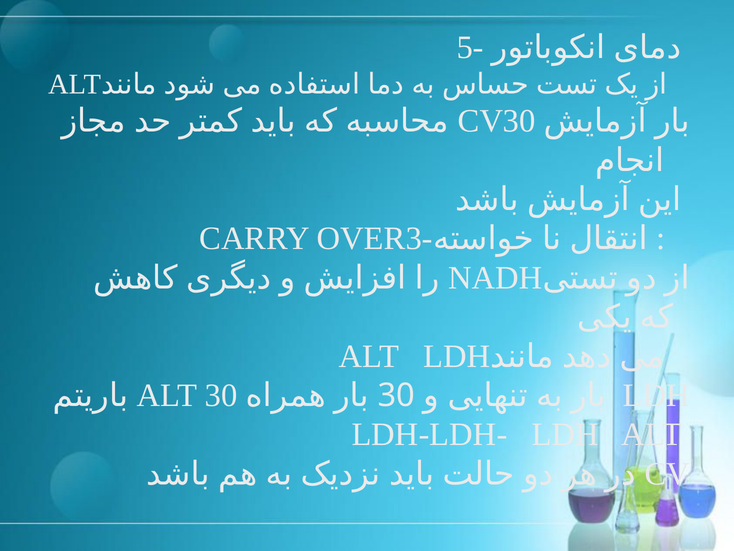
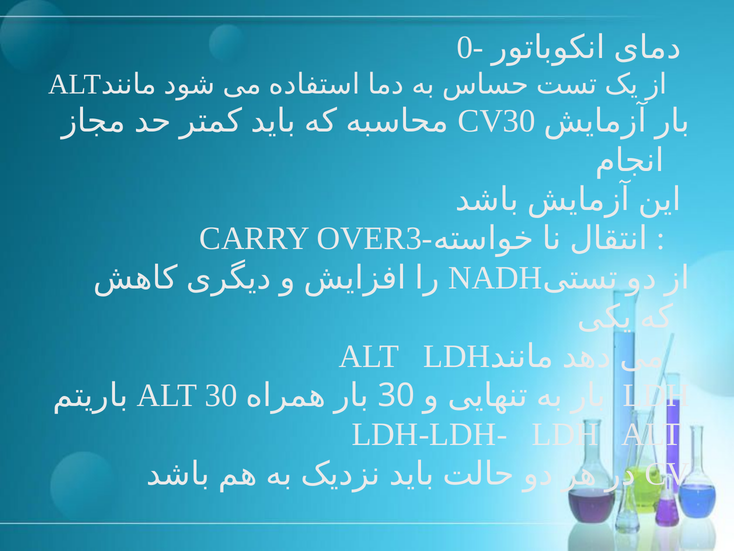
5-: 5- -> 0-
